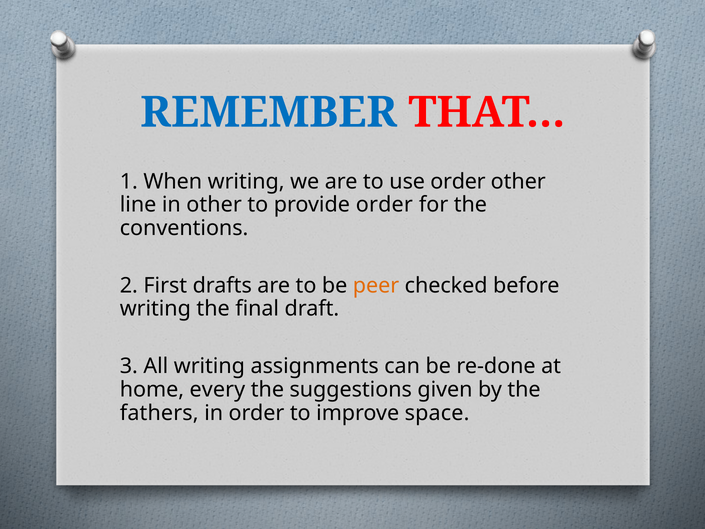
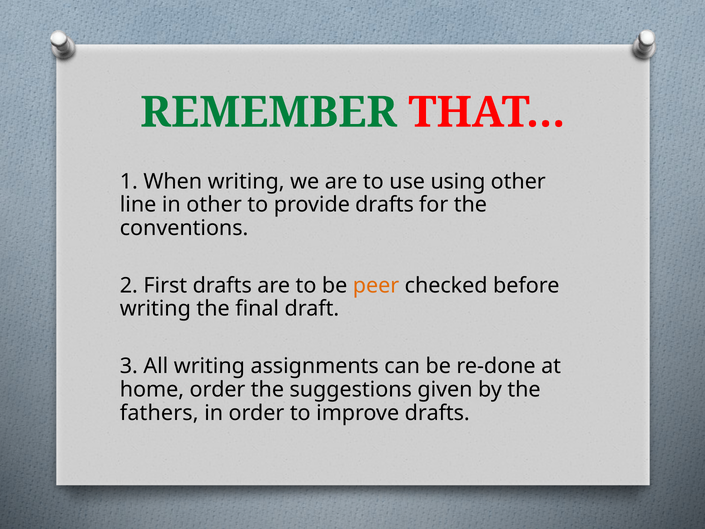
REMEMBER colour: blue -> green
use order: order -> using
provide order: order -> drafts
home every: every -> order
improve space: space -> drafts
